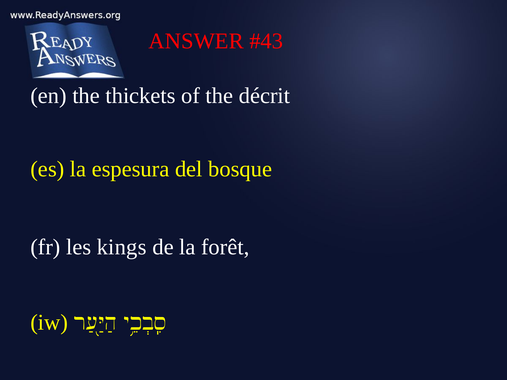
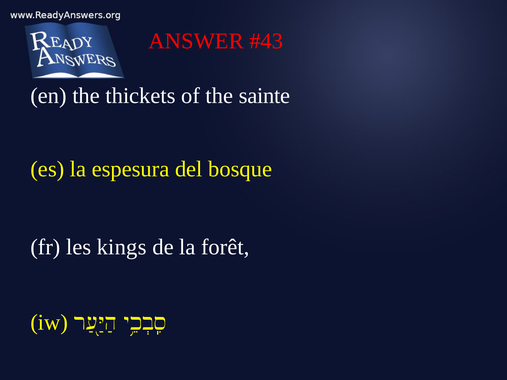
décrit: décrit -> sainte
